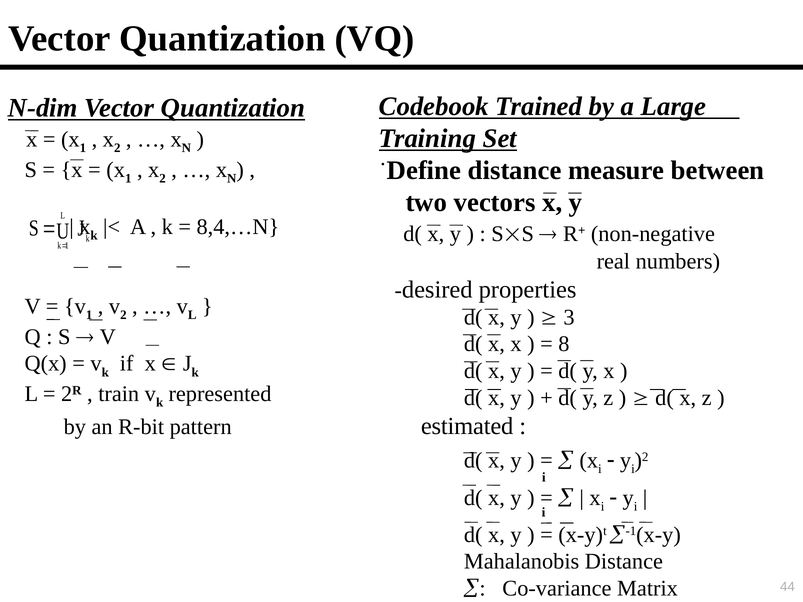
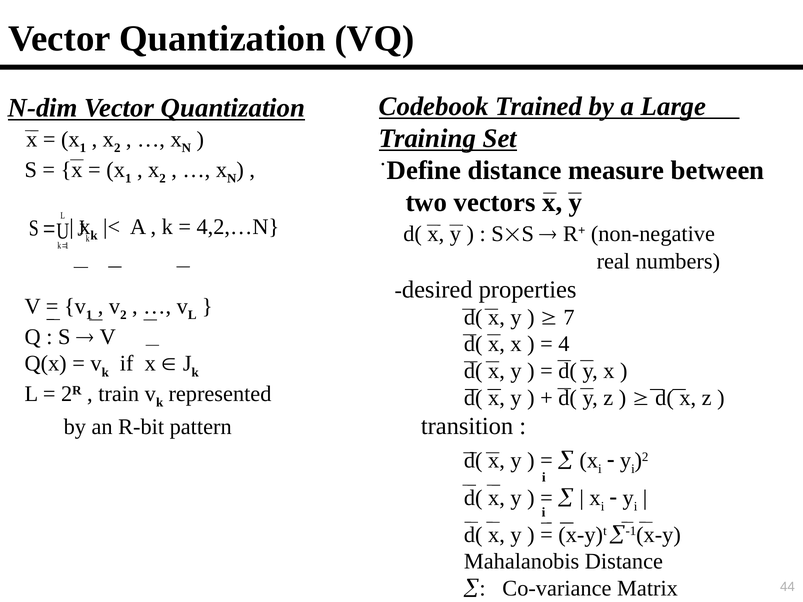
8,4,…N: 8,4,…N -> 4,2,…N
3: 3 -> 7
8: 8 -> 4
estimated: estimated -> transition
